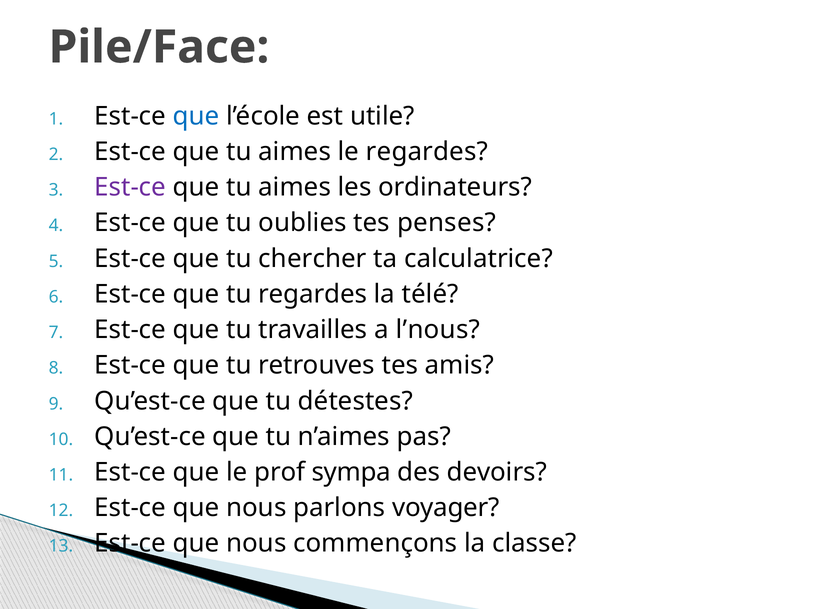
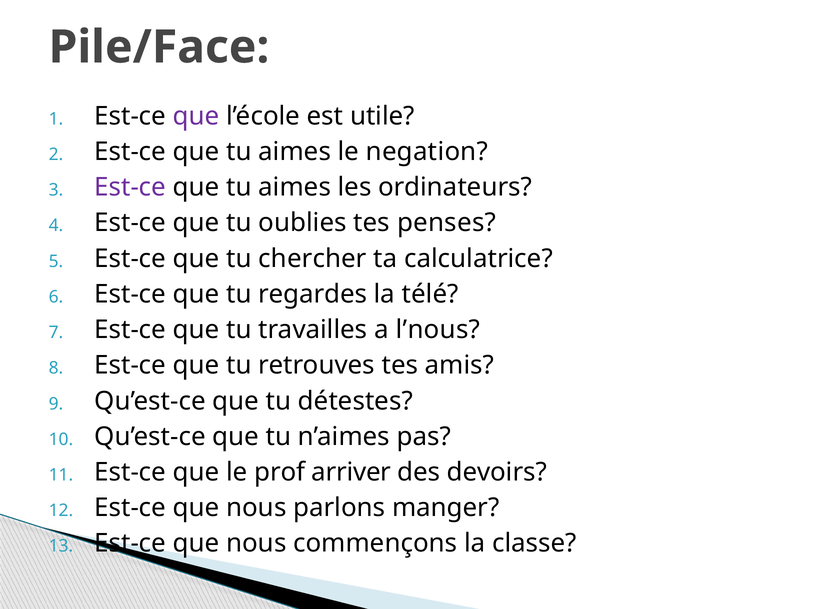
que at (196, 116) colour: blue -> purple
le regardes: regardes -> negation
sympa: sympa -> arriver
voyager: voyager -> manger
